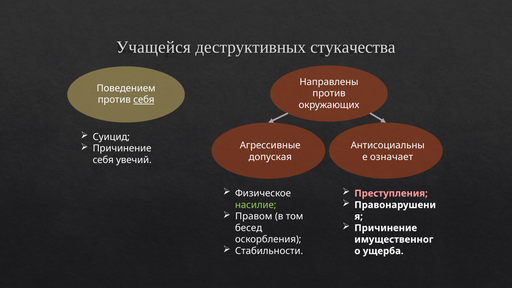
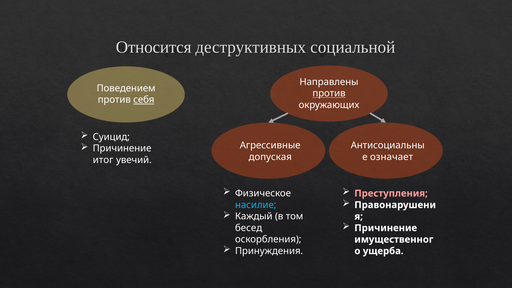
Учащейся: Учащейся -> Относится
стукачества: стукачества -> социальной
против at (329, 93) underline: none -> present
себя at (103, 160): себя -> итог
насилие colour: light green -> light blue
Правом: Правом -> Каждый
Стабильности: Стабильности -> Принуждения
